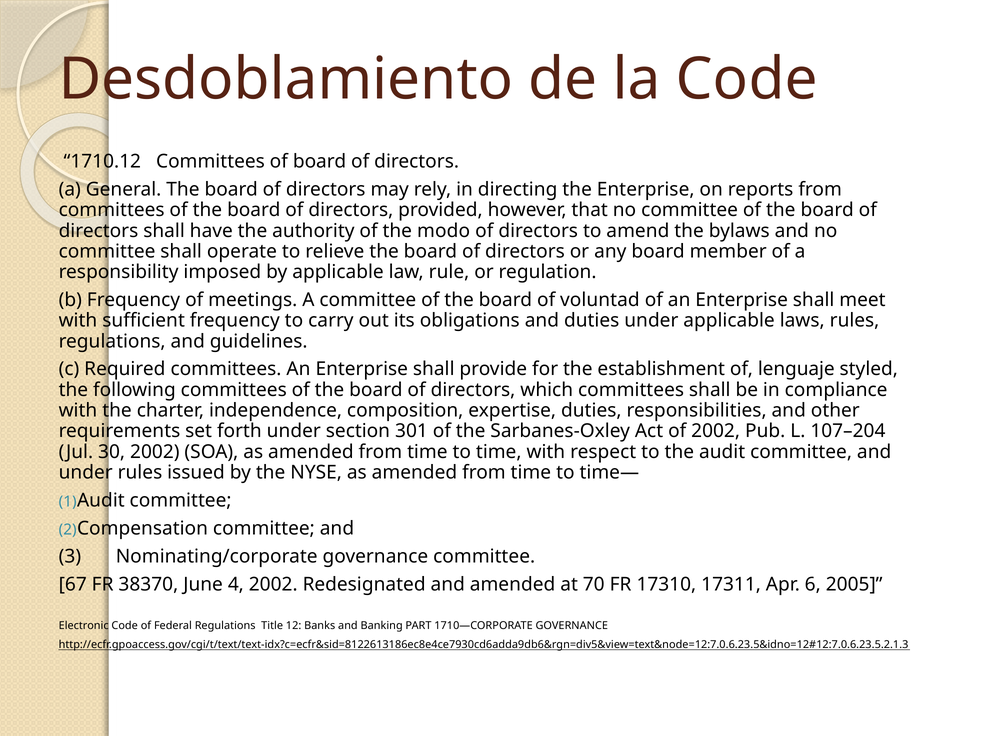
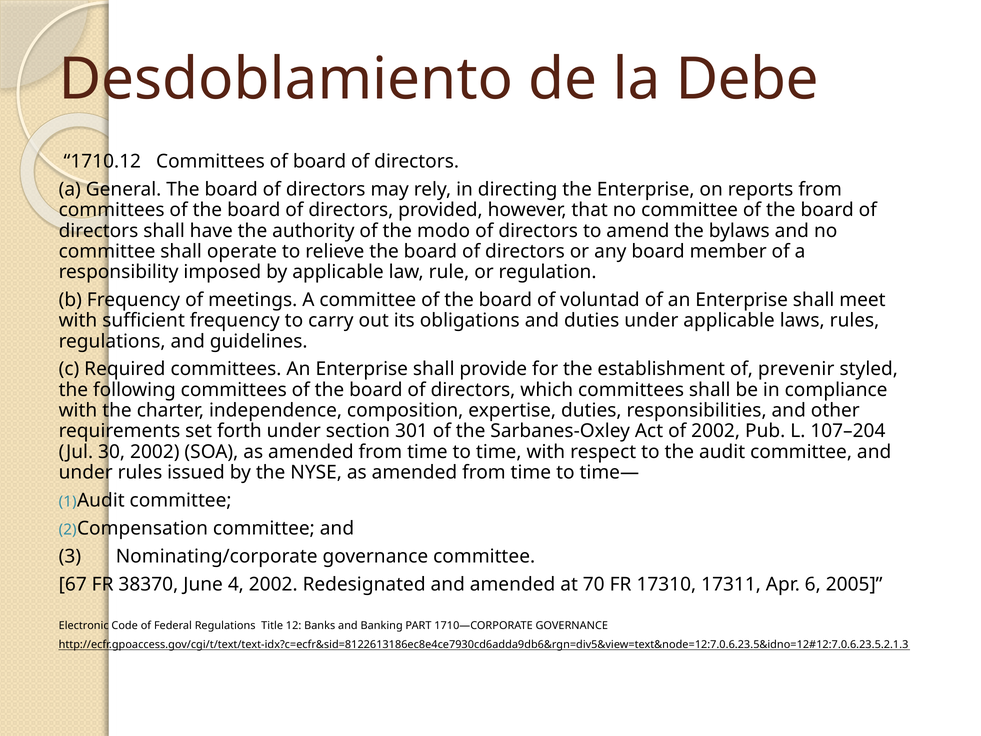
la Code: Code -> Debe
lenguaje: lenguaje -> prevenir
